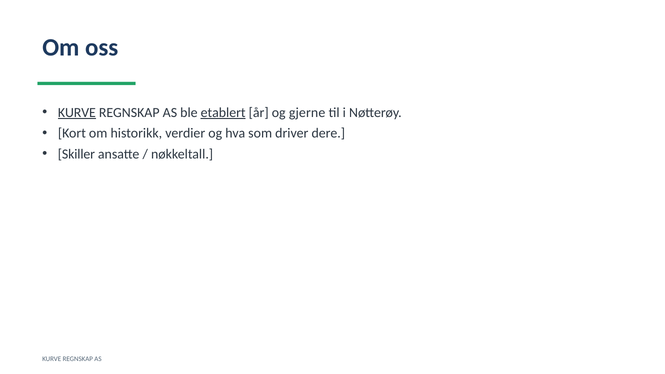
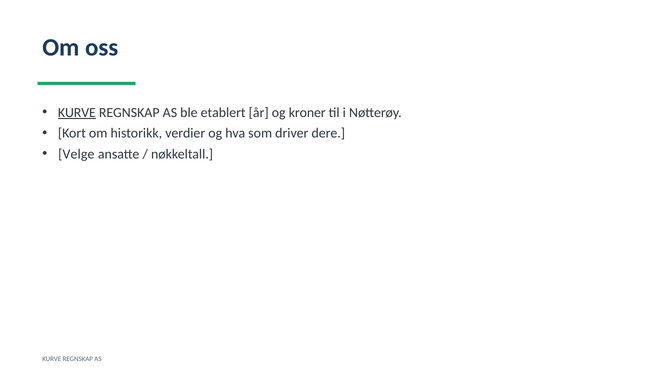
etablert underline: present -> none
gjerne: gjerne -> kroner
Skiller: Skiller -> Velge
